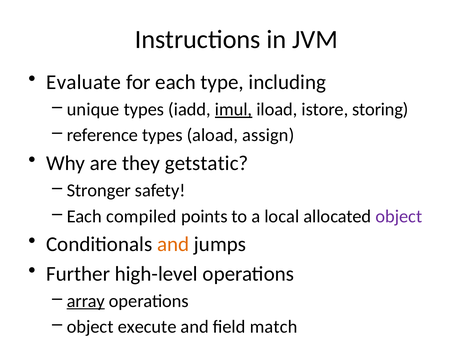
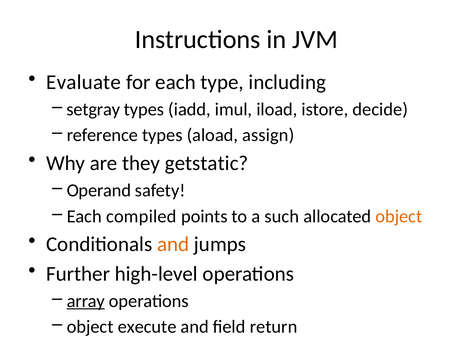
unique: unique -> setgray
imul underline: present -> none
storing: storing -> decide
Stronger: Stronger -> Operand
local: local -> such
object at (399, 216) colour: purple -> orange
match: match -> return
